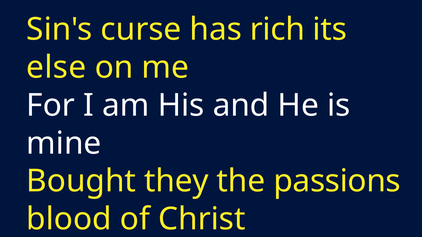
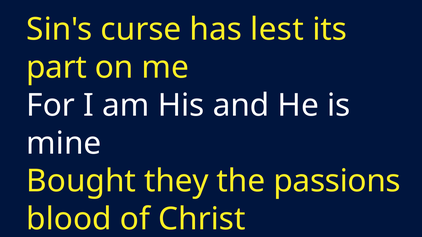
rich: rich -> lest
else: else -> part
